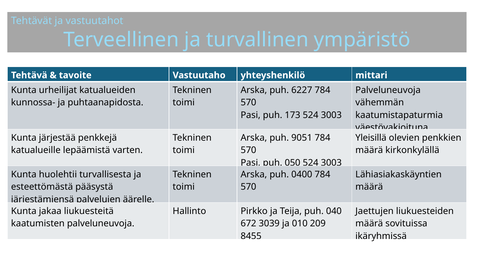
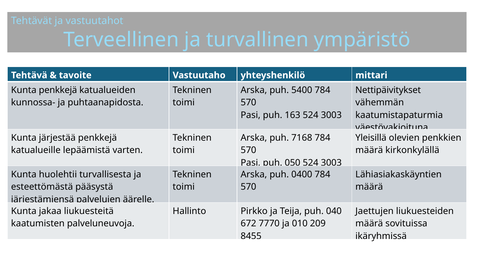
Kunta urheilijat: urheilijat -> penkkejä
6227: 6227 -> 5400
Palveluneuvoja at (388, 90): Palveluneuvoja -> Nettipäivitykset
173: 173 -> 163
9051: 9051 -> 7168
3039: 3039 -> 7770
